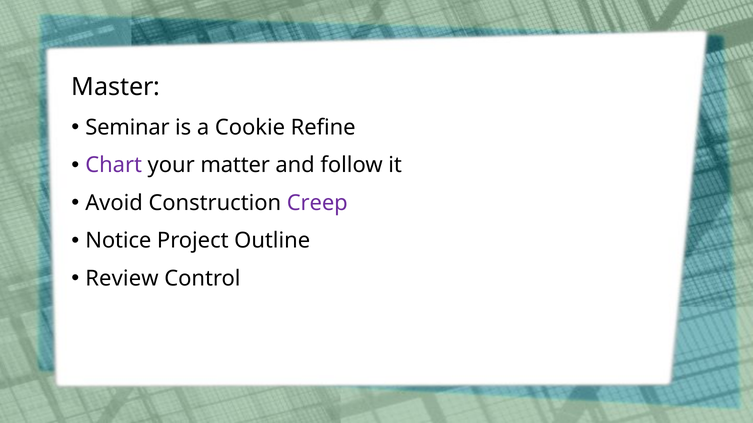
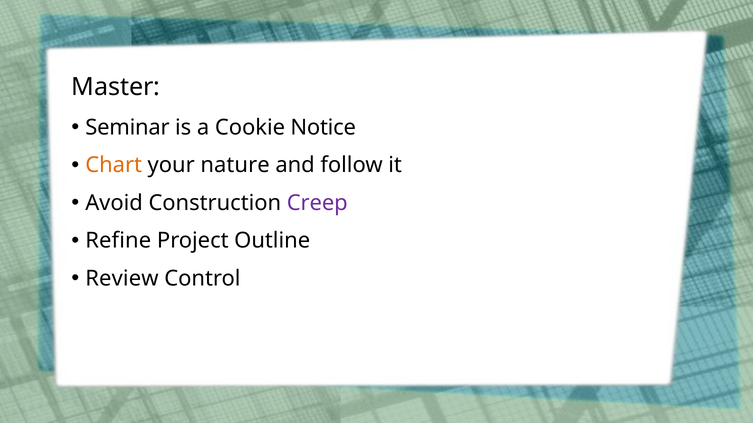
Refine: Refine -> Notice
Chart colour: purple -> orange
matter: matter -> nature
Notice: Notice -> Refine
